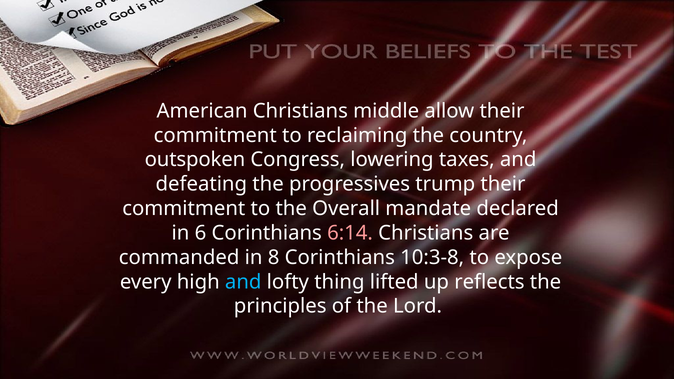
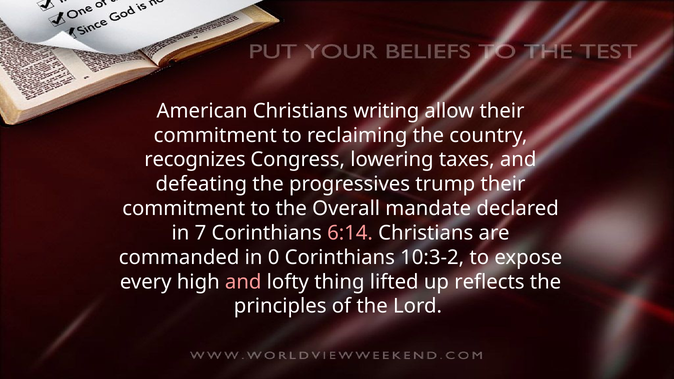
middle: middle -> writing
outspoken: outspoken -> recognizes
6: 6 -> 7
8: 8 -> 0
10:3-8: 10:3-8 -> 10:3-2
and at (243, 282) colour: light blue -> pink
